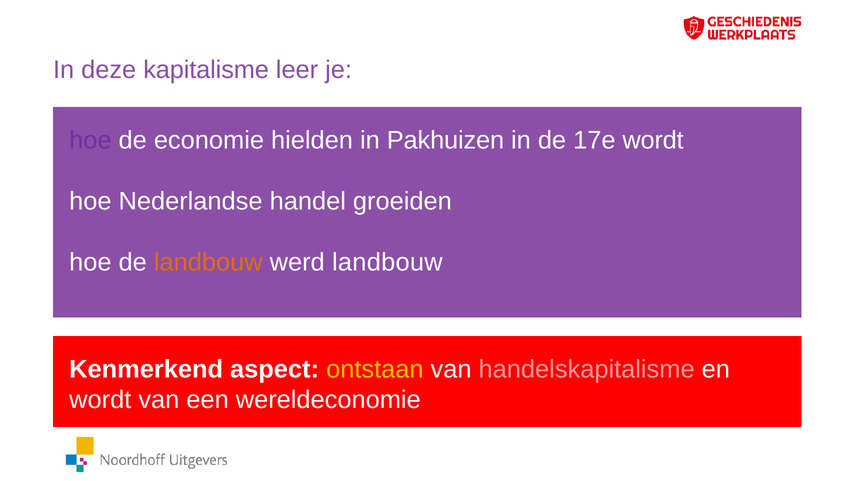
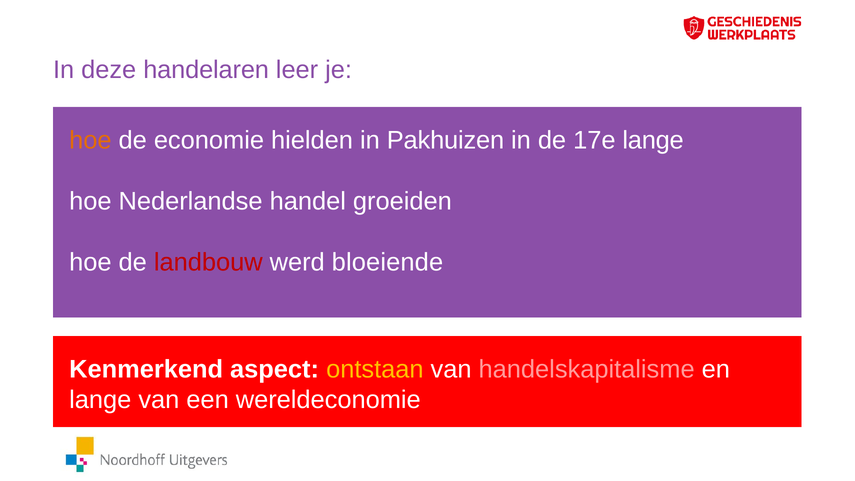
kapitalisme: kapitalisme -> handelaren
hoe at (90, 140) colour: purple -> orange
17e wordt: wordt -> lange
landbouw at (208, 262) colour: orange -> red
werd landbouw: landbouw -> bloeiende
wordt at (100, 400): wordt -> lange
